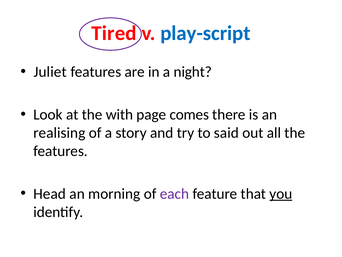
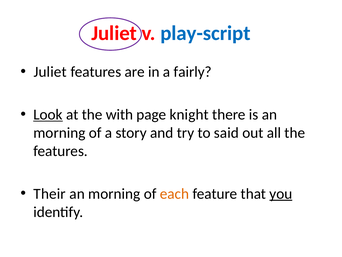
Tired at (114, 33): Tired -> Juliet
night: night -> fairly
Look underline: none -> present
comes: comes -> knight
realising at (59, 133): realising -> morning
Head: Head -> Their
each colour: purple -> orange
